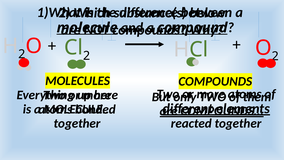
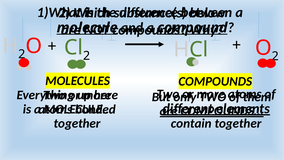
reacted: reacted -> contain
